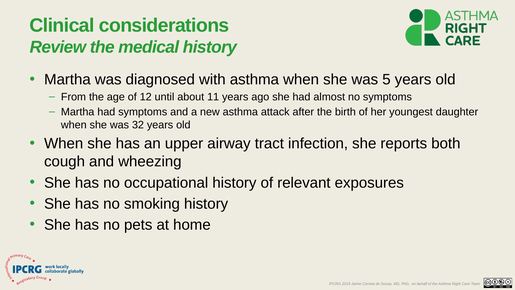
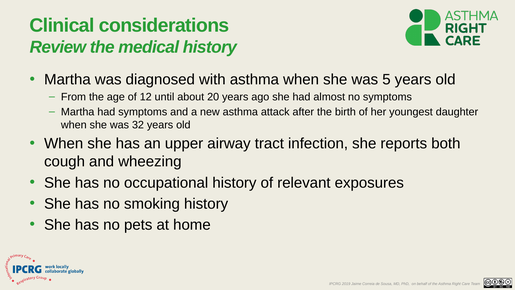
11: 11 -> 20
